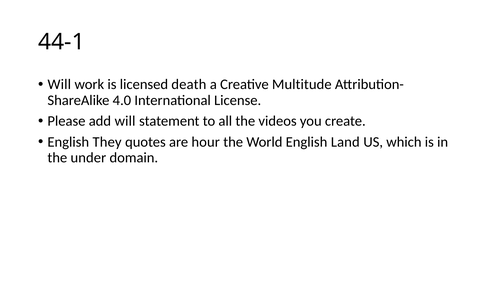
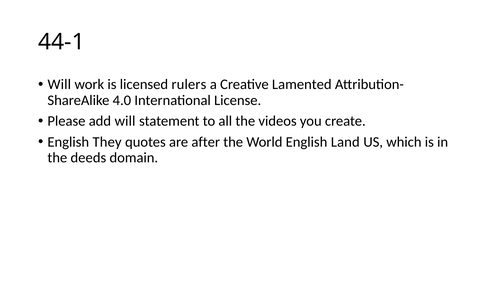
death: death -> rulers
Multitude: Multitude -> Lamented
hour: hour -> after
under: under -> deeds
